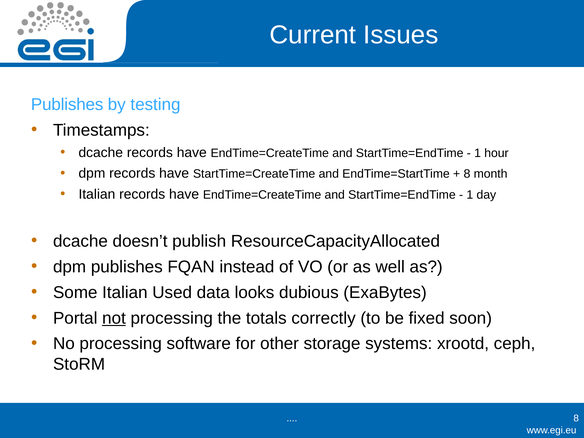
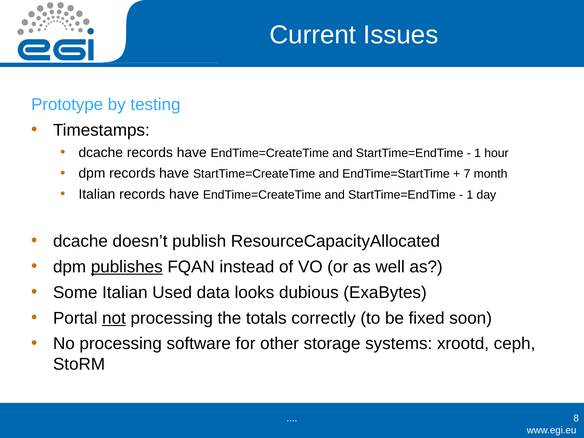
Publishes at (67, 105): Publishes -> Prototype
8 at (467, 174): 8 -> 7
publishes at (127, 267) underline: none -> present
